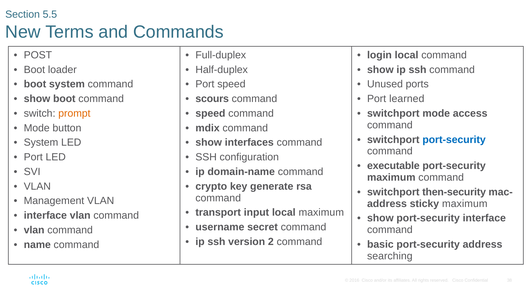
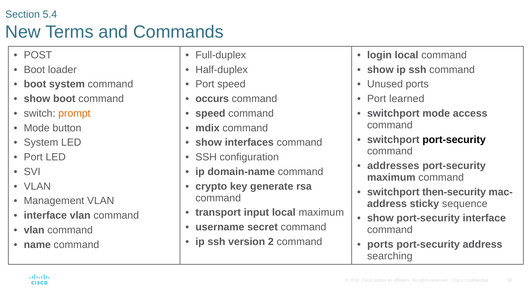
5.5: 5.5 -> 5.4
scours: scours -> occurs
port-security at (454, 140) colour: blue -> black
executable: executable -> addresses
sticky maximum: maximum -> sequence
basic at (380, 245): basic -> ports
